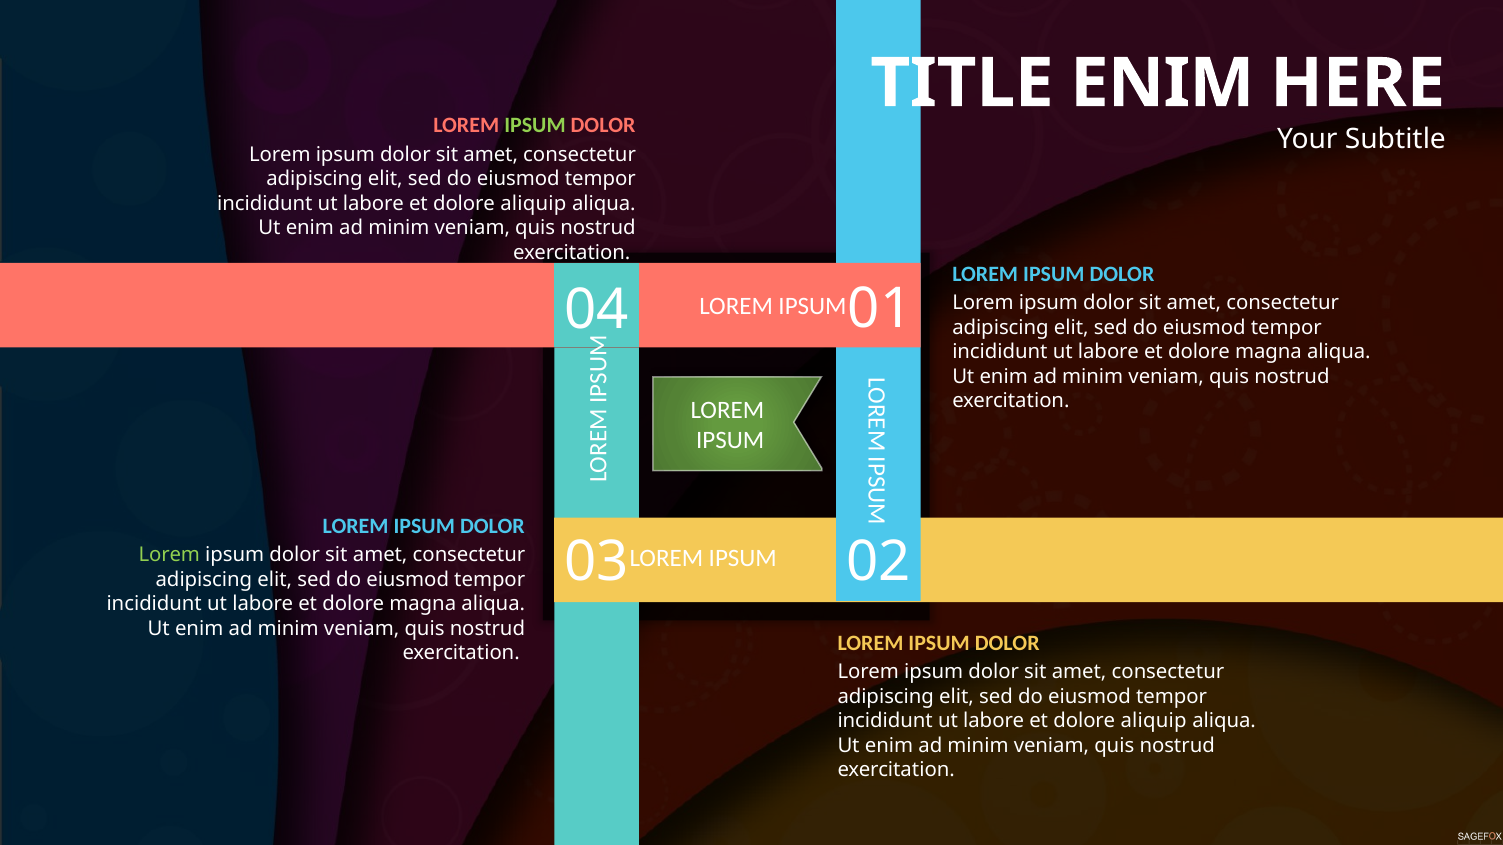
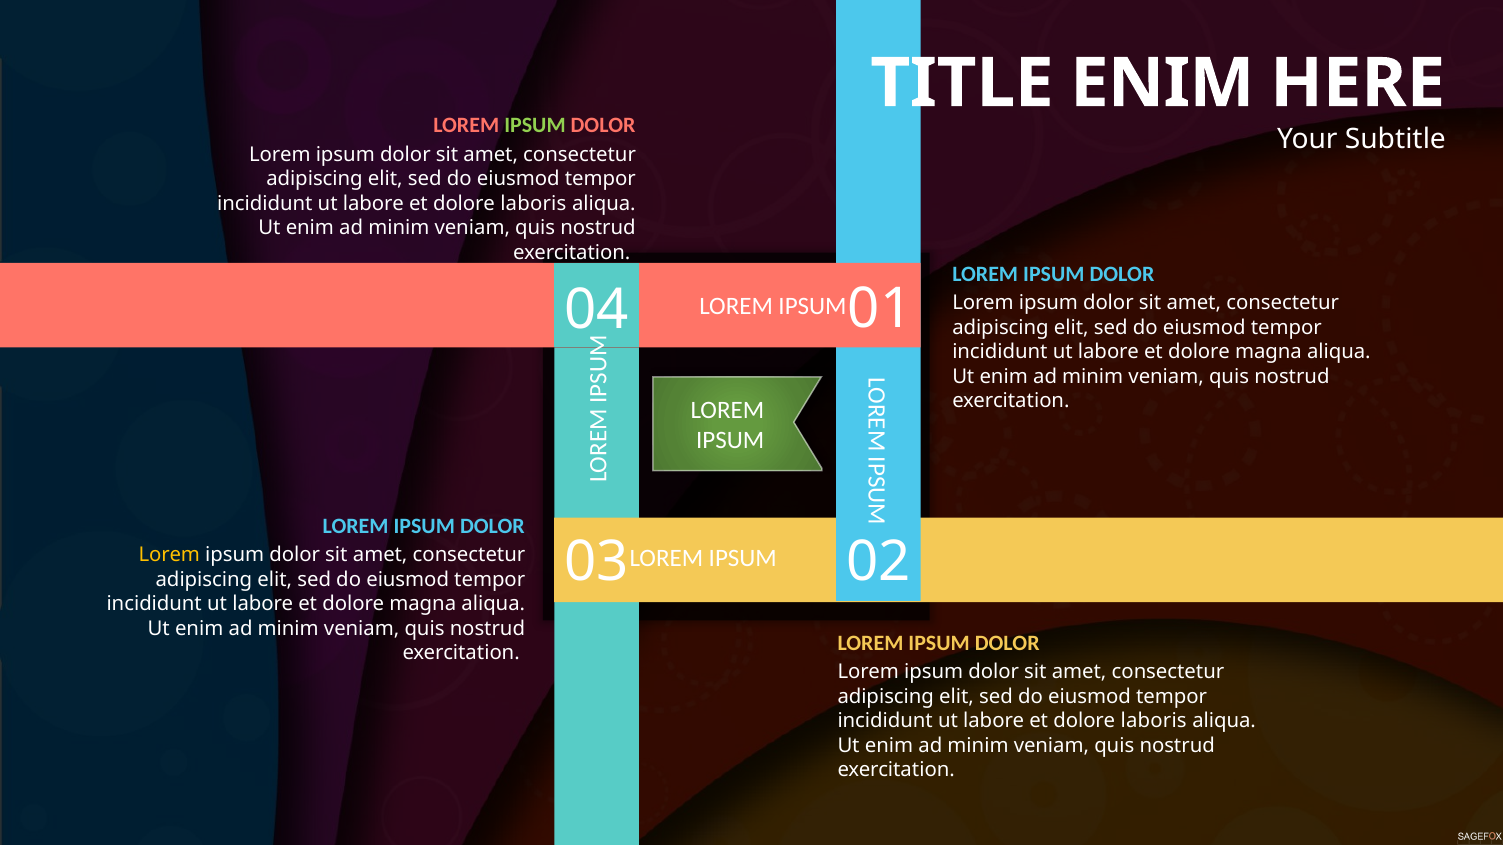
aliquip at (533, 204): aliquip -> laboris
Lorem at (169, 555) colour: light green -> yellow
aliquip at (1154, 722): aliquip -> laboris
